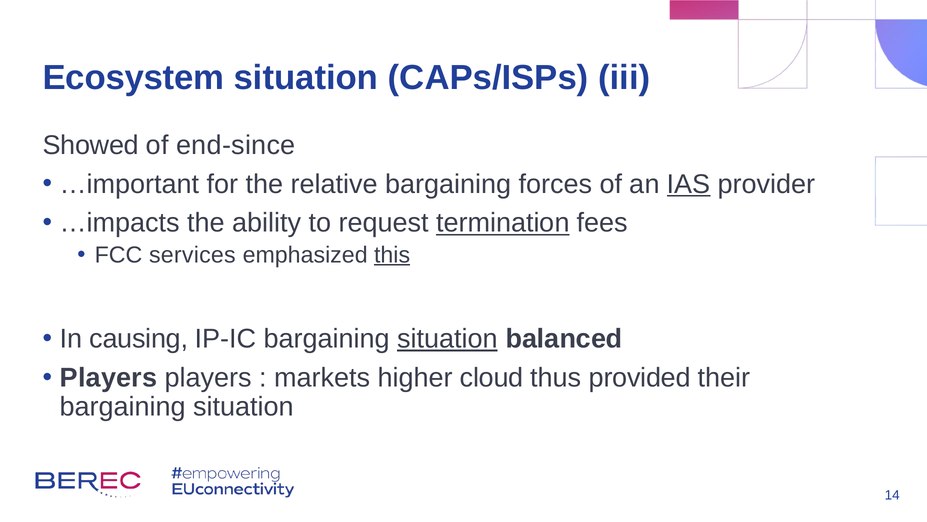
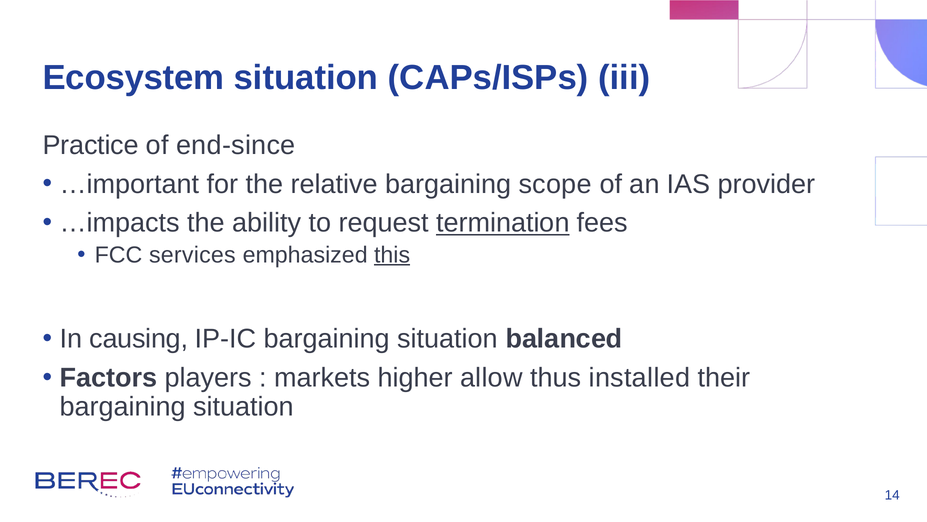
Showed: Showed -> Practice
forces: forces -> scope
IAS underline: present -> none
situation at (447, 338) underline: present -> none
Players at (109, 377): Players -> Factors
cloud: cloud -> allow
provided: provided -> installed
